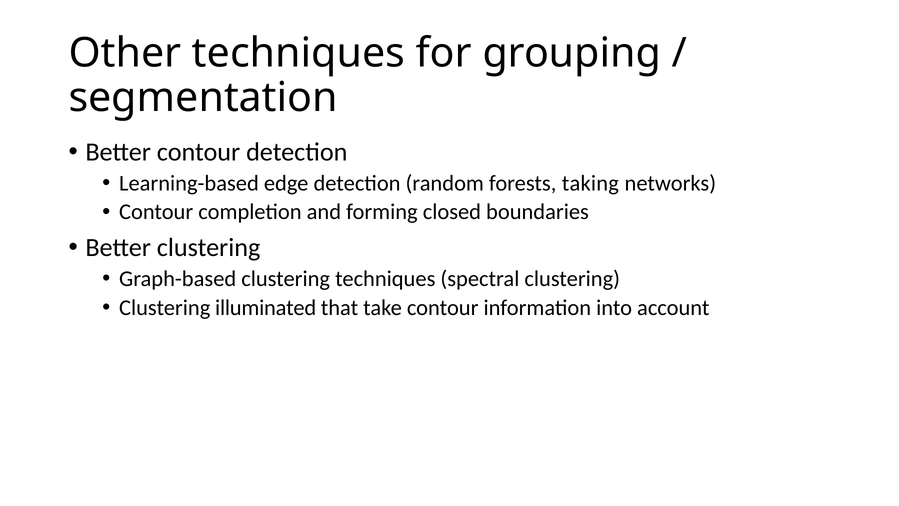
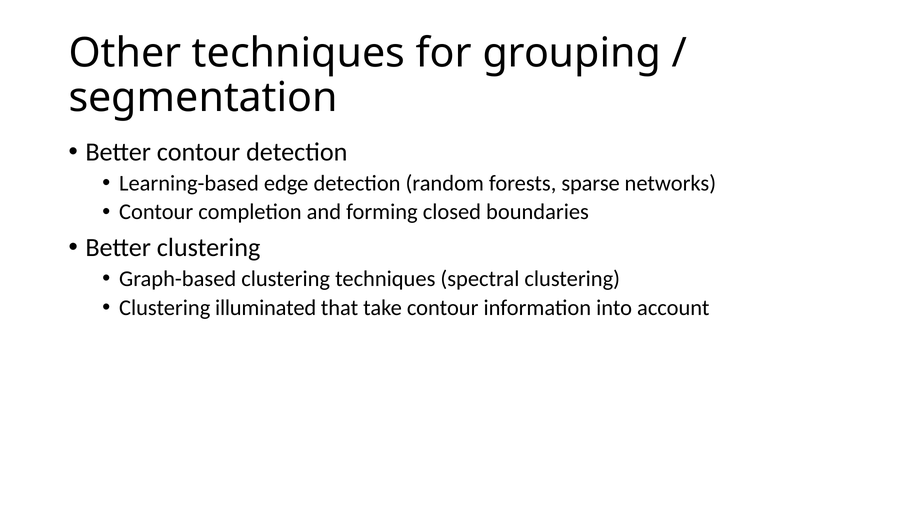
taking: taking -> sparse
